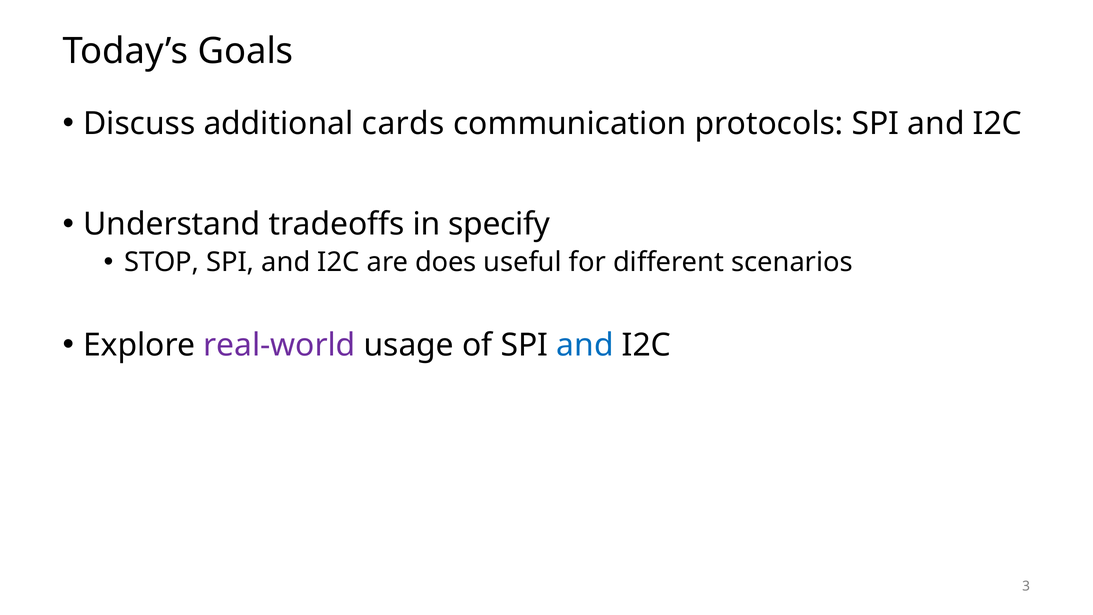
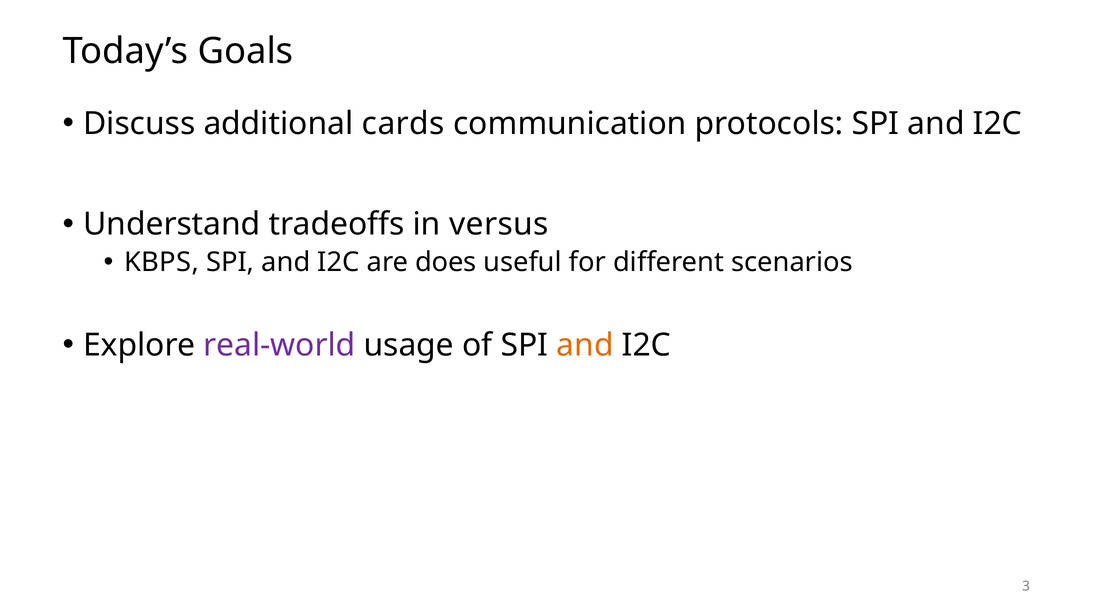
specify: specify -> versus
STOP: STOP -> KBPS
and at (585, 345) colour: blue -> orange
